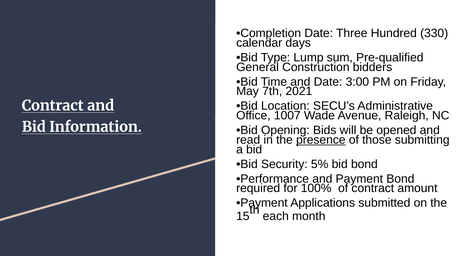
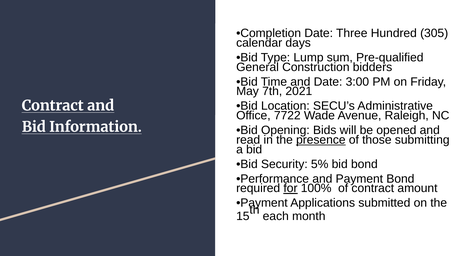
330: 330 -> 305
1007: 1007 -> 7722
for underline: none -> present
